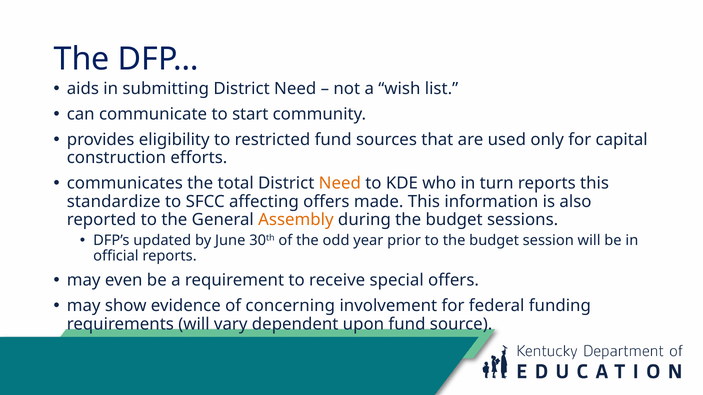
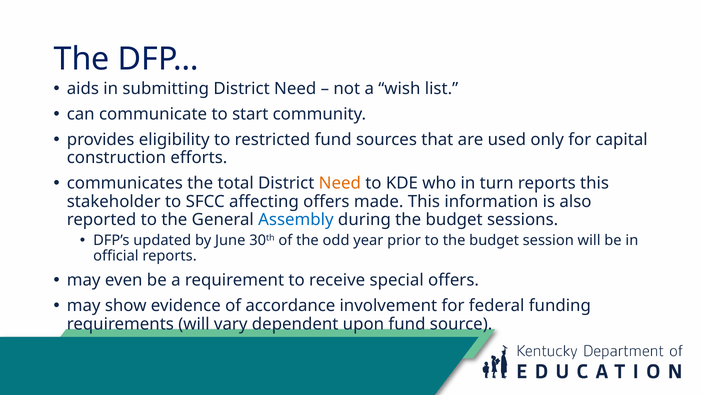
standardize: standardize -> stakeholder
Assembly colour: orange -> blue
concerning: concerning -> accordance
